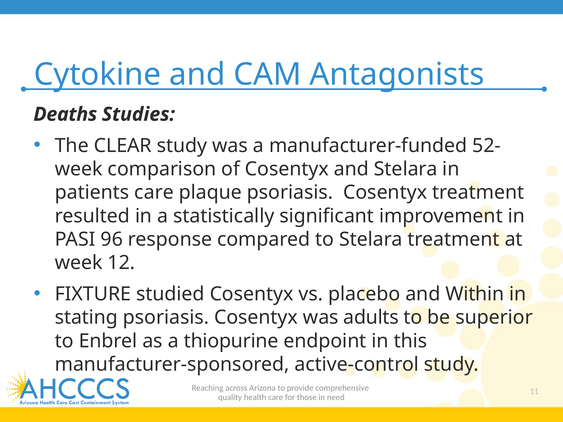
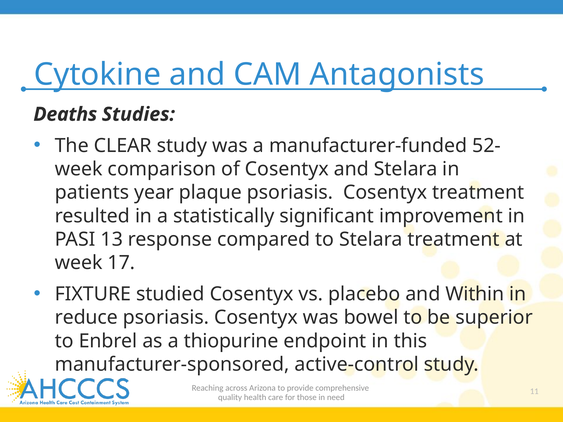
patients care: care -> year
96: 96 -> 13
12: 12 -> 17
stating: stating -> reduce
adults: adults -> bowel
